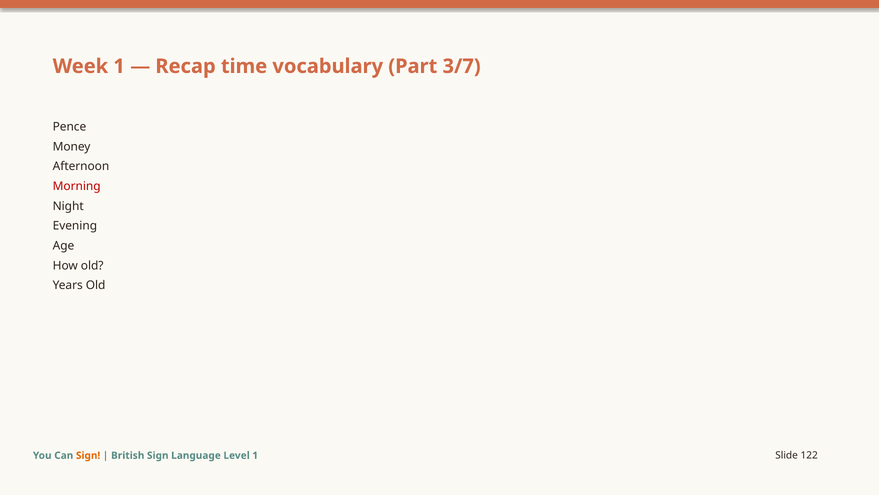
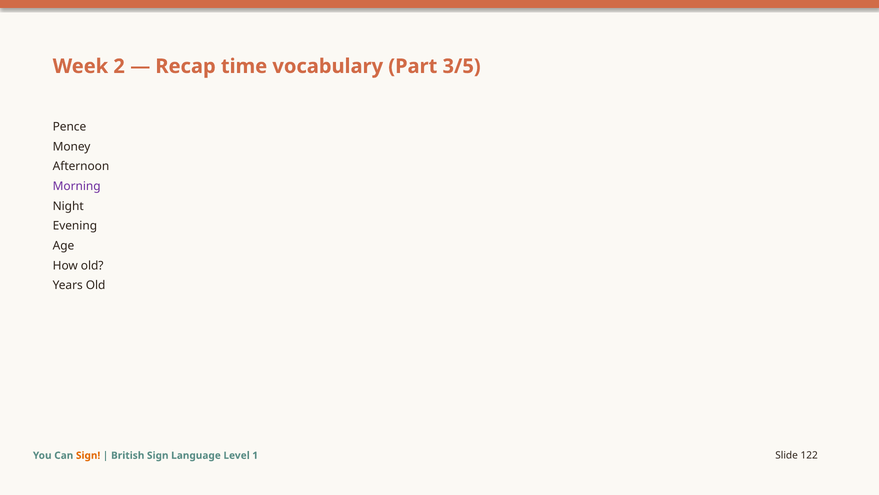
Week 1: 1 -> 2
3/7: 3/7 -> 3/5
Morning colour: red -> purple
